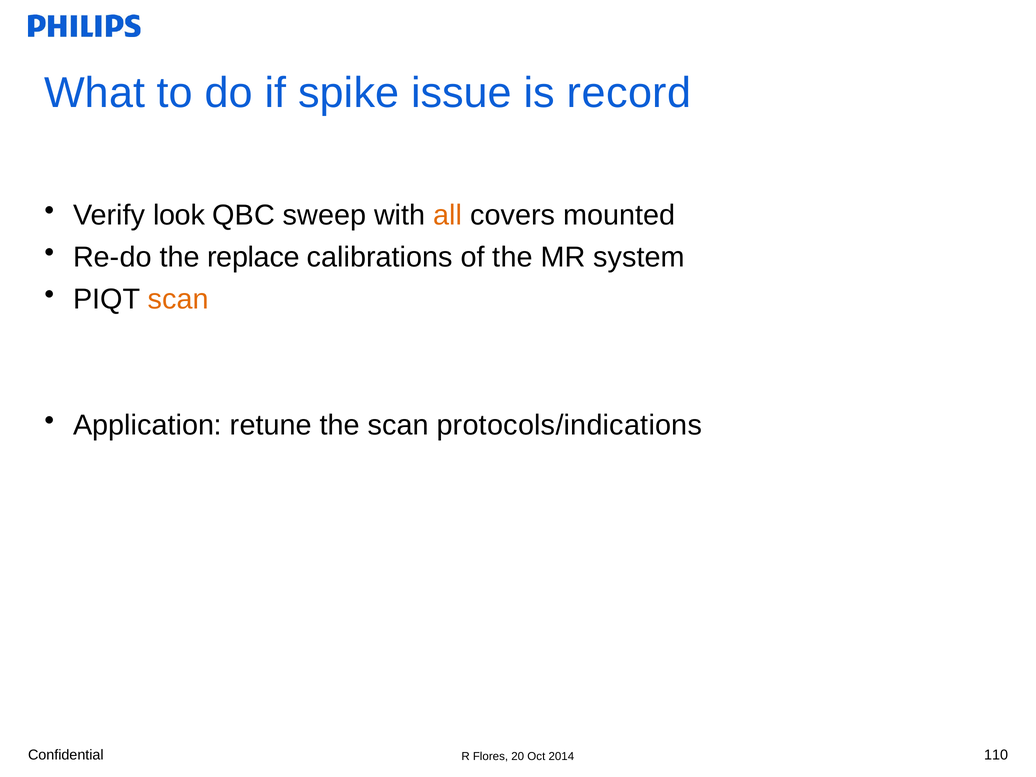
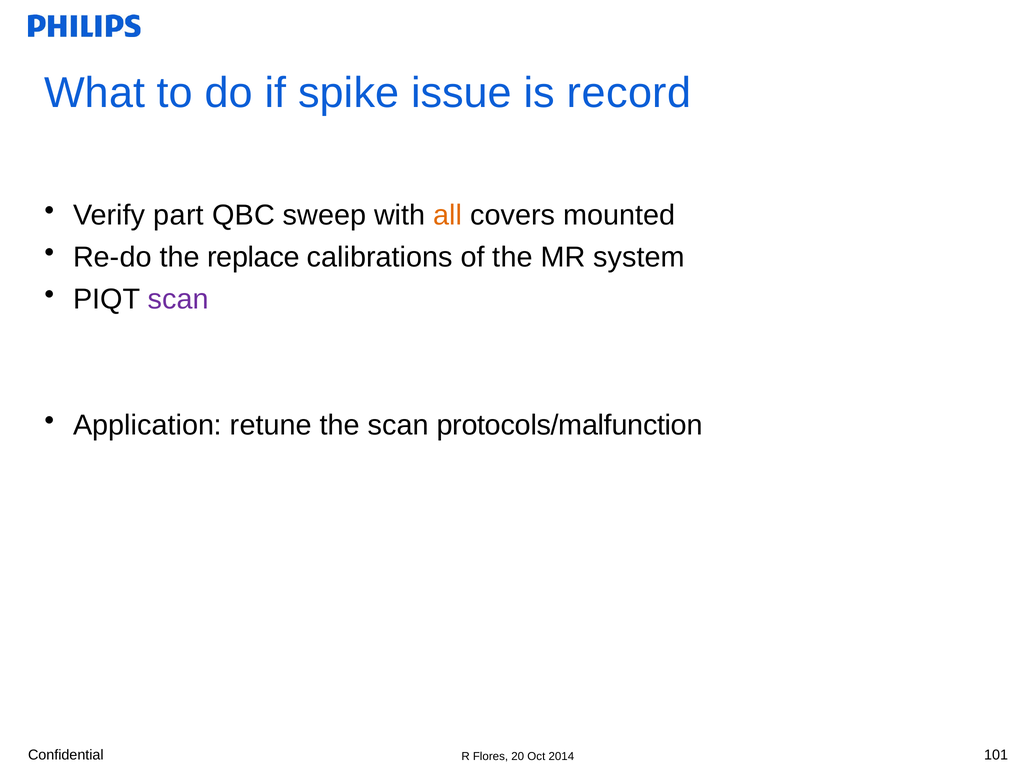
look: look -> part
scan at (178, 299) colour: orange -> purple
protocols/indications: protocols/indications -> protocols/malfunction
110: 110 -> 101
